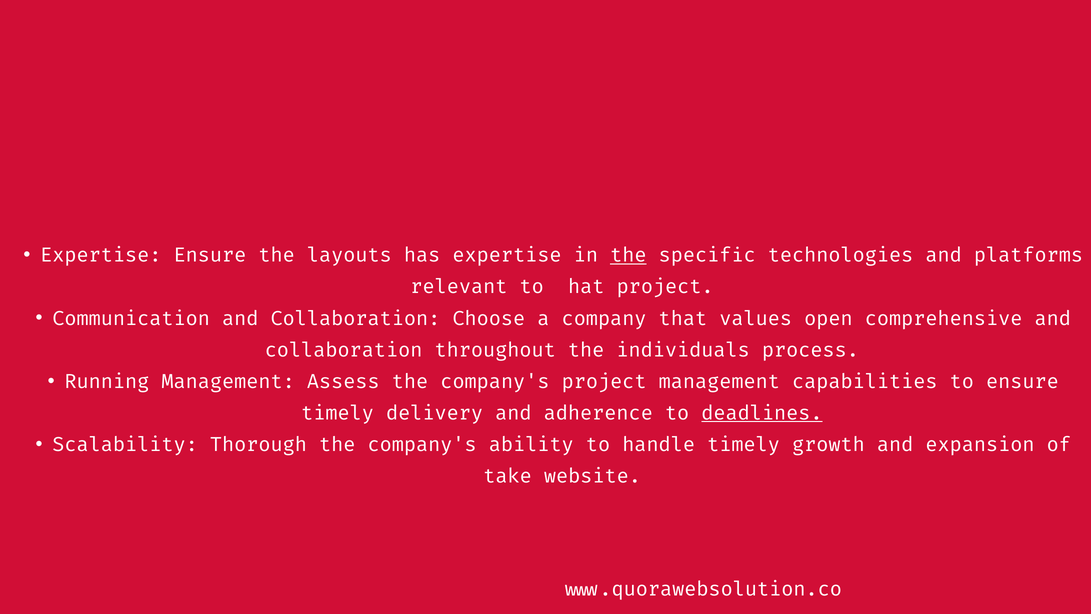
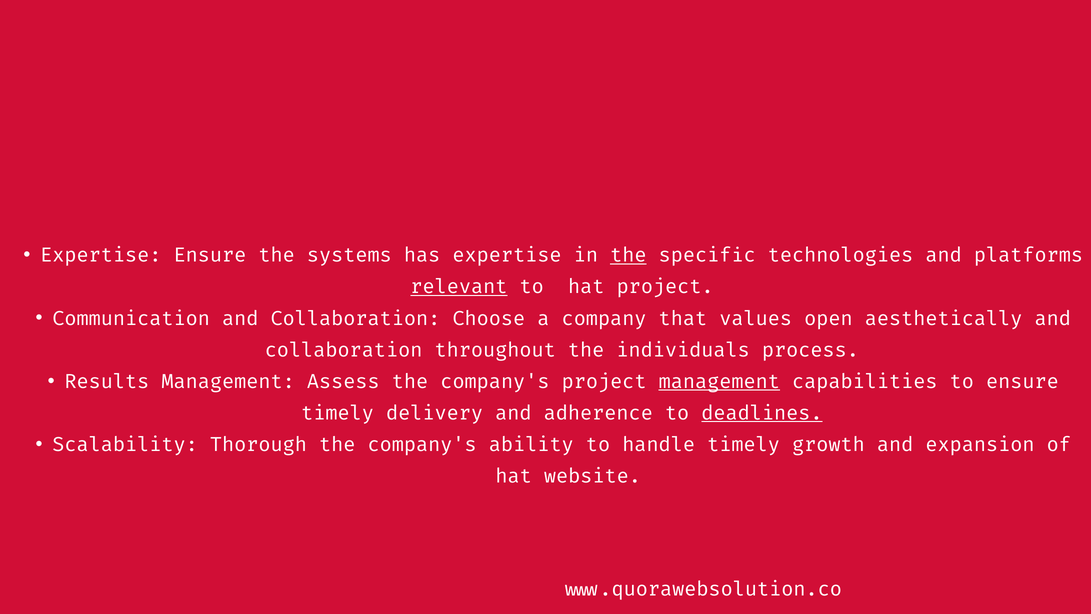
layouts: layouts -> systems
relevant underline: none -> present
comprehensive: comprehensive -> aesthetically
Running: Running -> Results
management at (719, 381) underline: none -> present
take at (508, 476): take -> what
